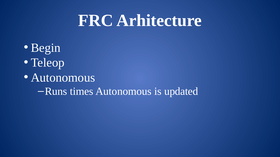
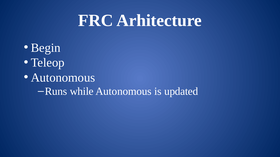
times: times -> while
